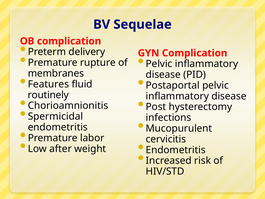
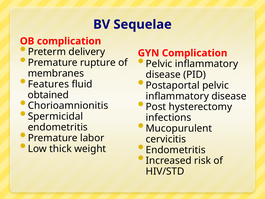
routinely: routinely -> obtained
after: after -> thick
